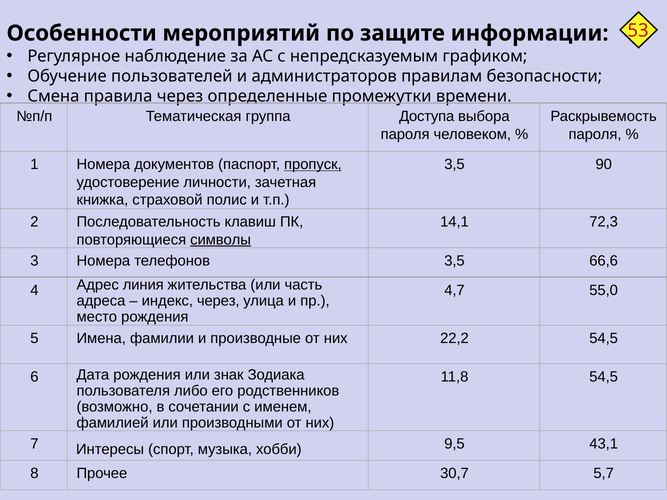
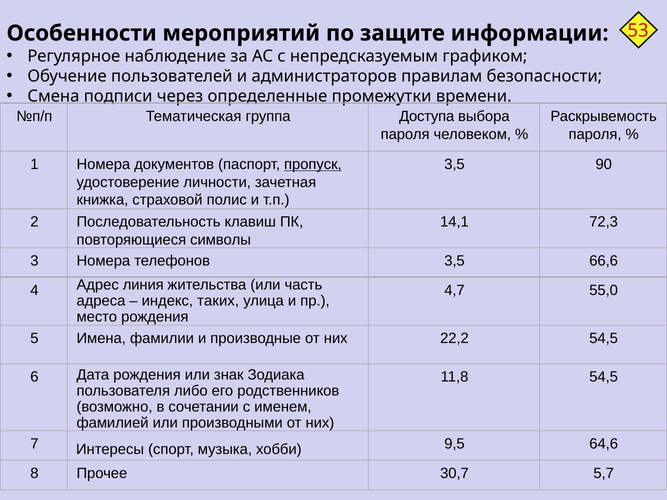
правила: правила -> подписи
символы underline: present -> none
индекс через: через -> таких
43,1: 43,1 -> 64,6
